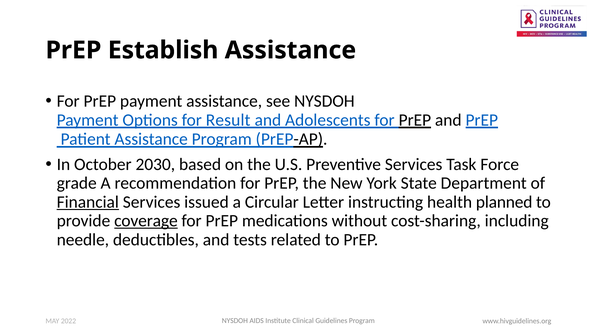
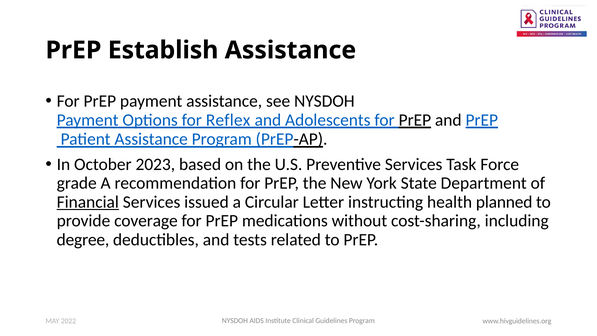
Result: Result -> Reflex
2030: 2030 -> 2023
coverage underline: present -> none
needle: needle -> degree
